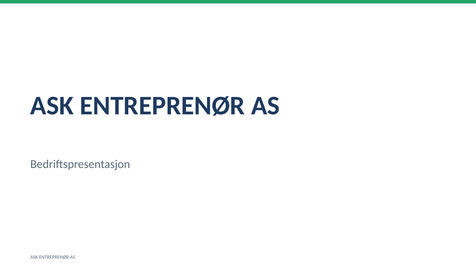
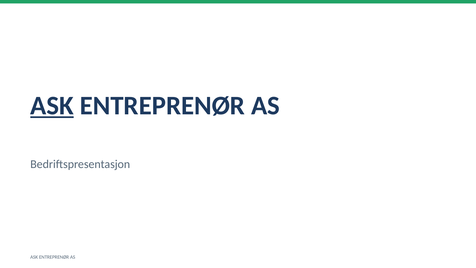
ASK at (52, 106) underline: none -> present
